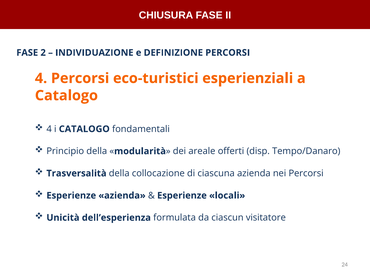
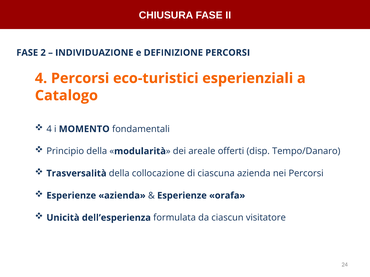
i CATALOGO: CATALOGO -> MOMENTO
locali: locali -> orafa
